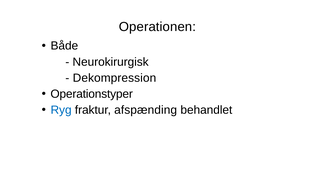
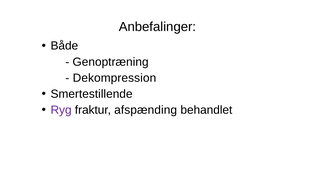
Operationen: Operationen -> Anbefalinger
Neurokirurgisk: Neurokirurgisk -> Genoptræning
Operationstyper: Operationstyper -> Smertestillende
Ryg colour: blue -> purple
